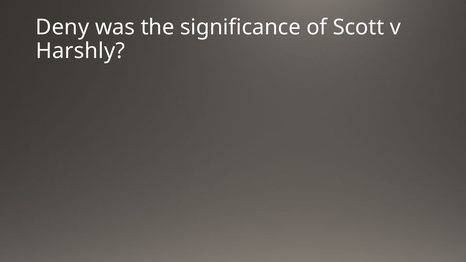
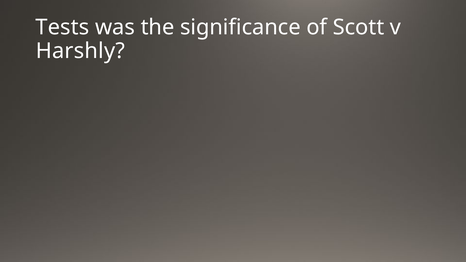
Deny: Deny -> Tests
